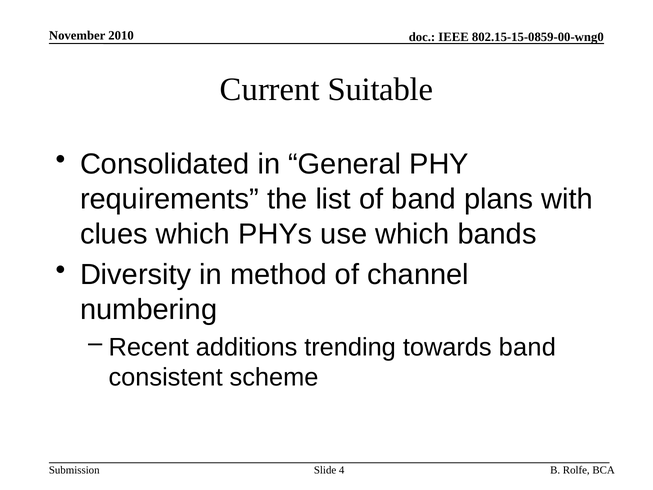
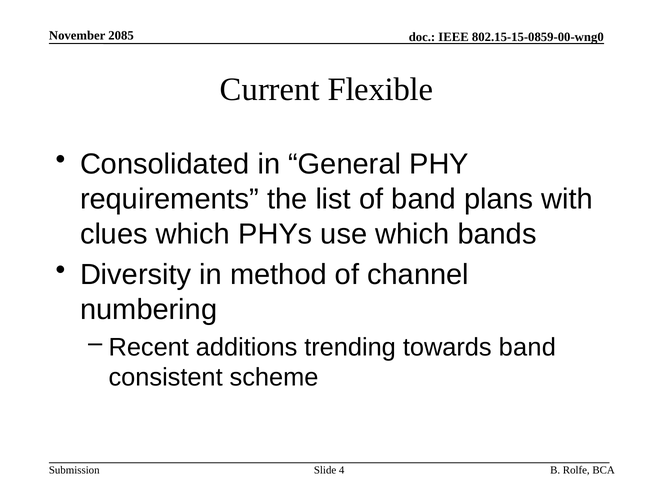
2010: 2010 -> 2085
Suitable: Suitable -> Flexible
